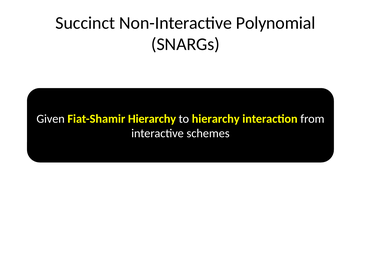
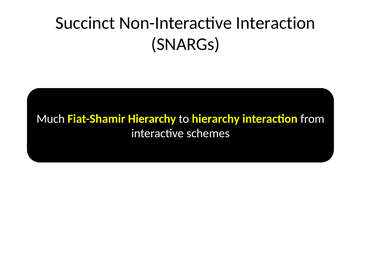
Non-Interactive Polynomial: Polynomial -> Interaction
Given: Given -> Much
